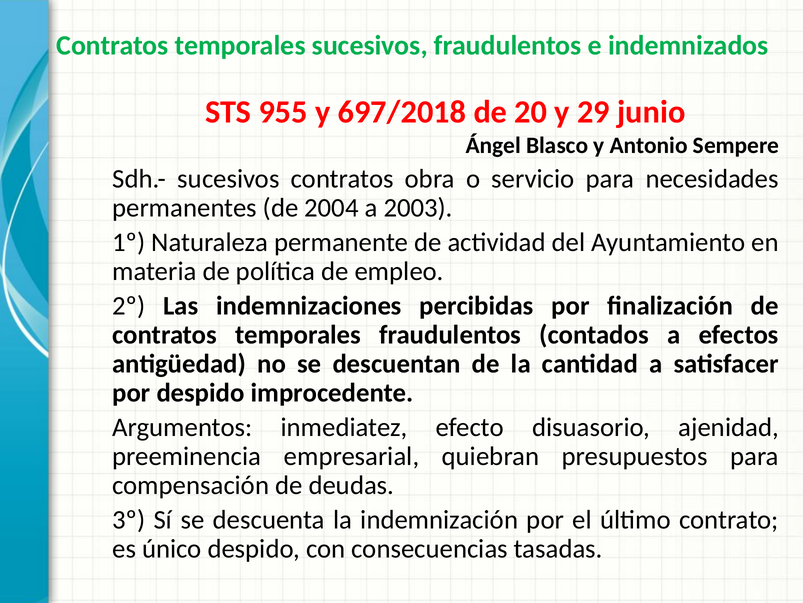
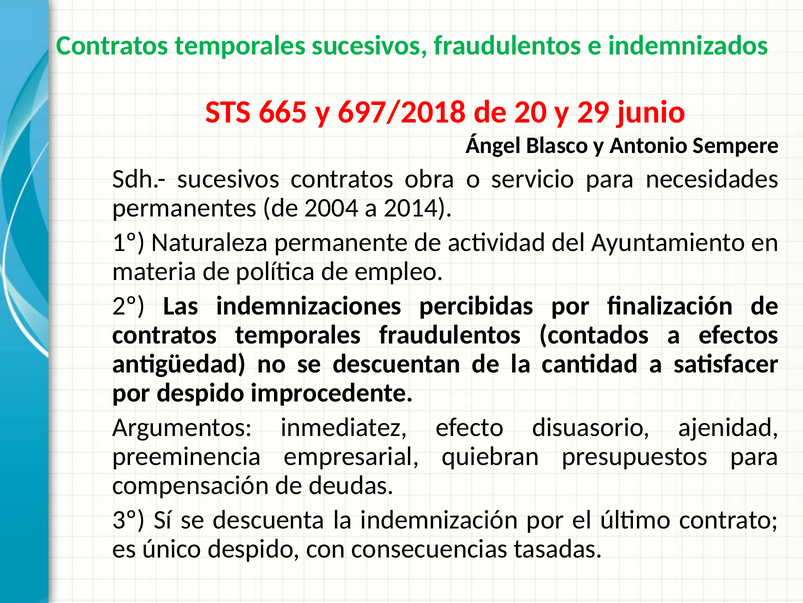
955: 955 -> 665
2003: 2003 -> 2014
